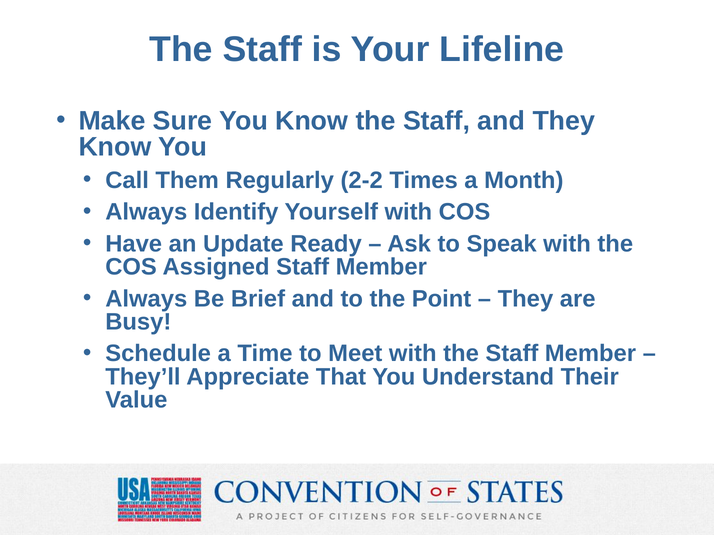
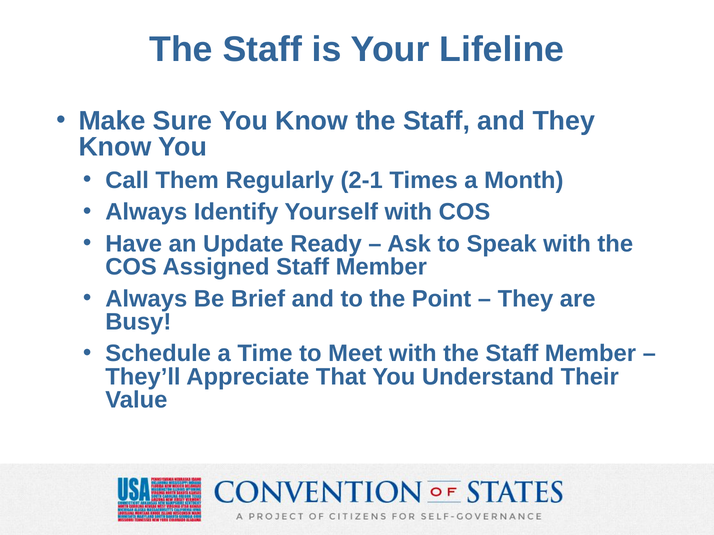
2-2: 2-2 -> 2-1
